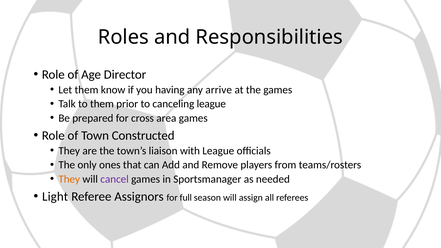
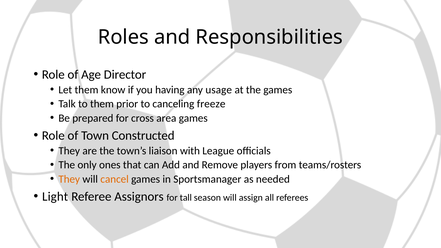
arrive: arrive -> usage
canceling league: league -> freeze
cancel colour: purple -> orange
full: full -> tall
